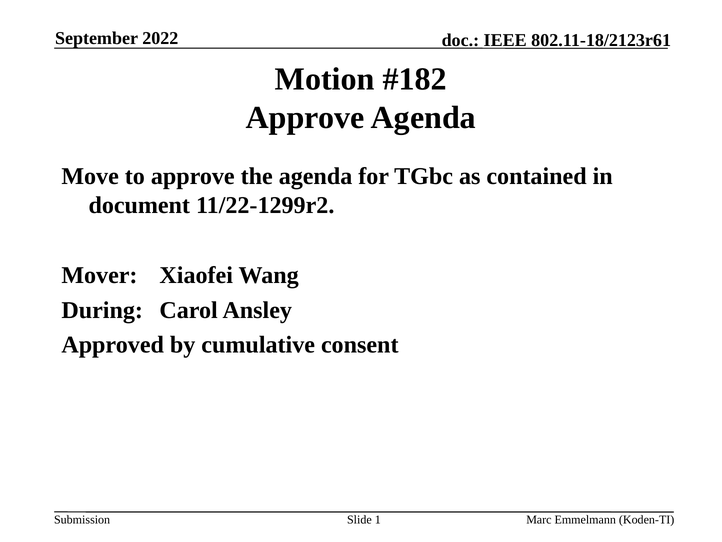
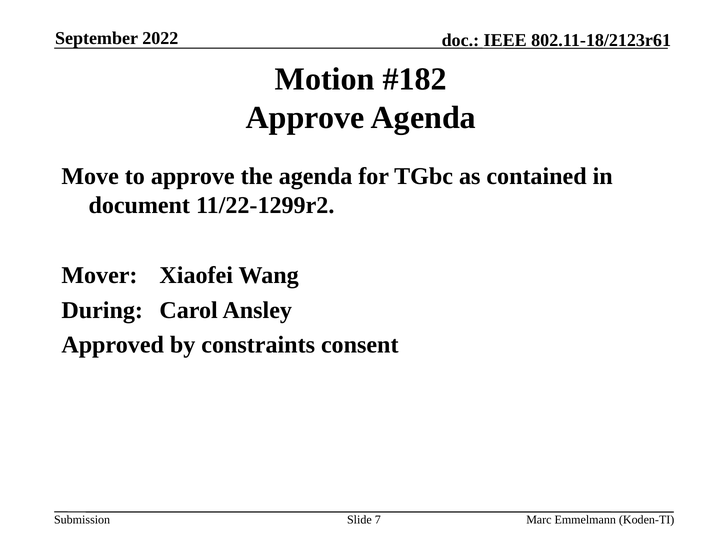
cumulative: cumulative -> constraints
1: 1 -> 7
